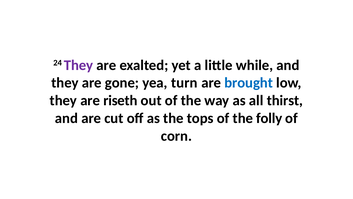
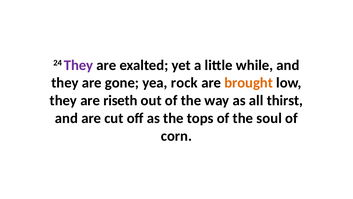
turn: turn -> rock
brought colour: blue -> orange
folly: folly -> soul
